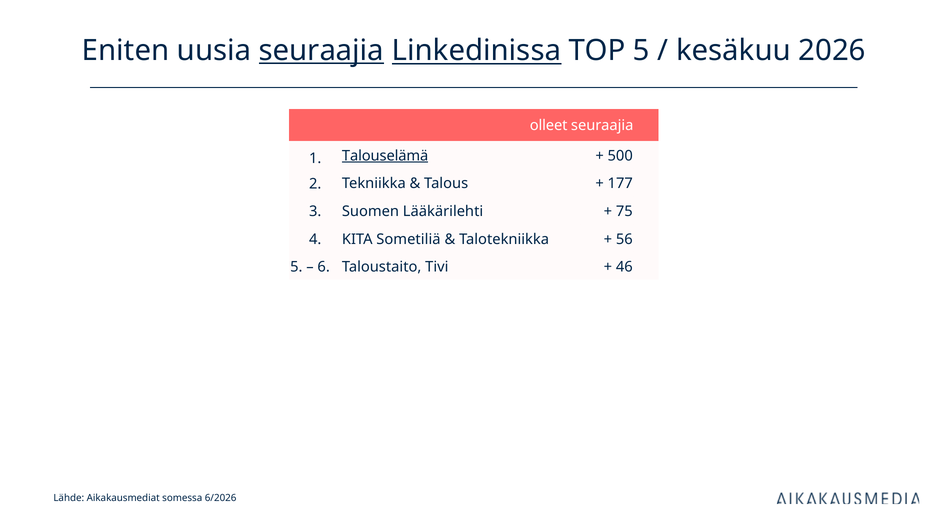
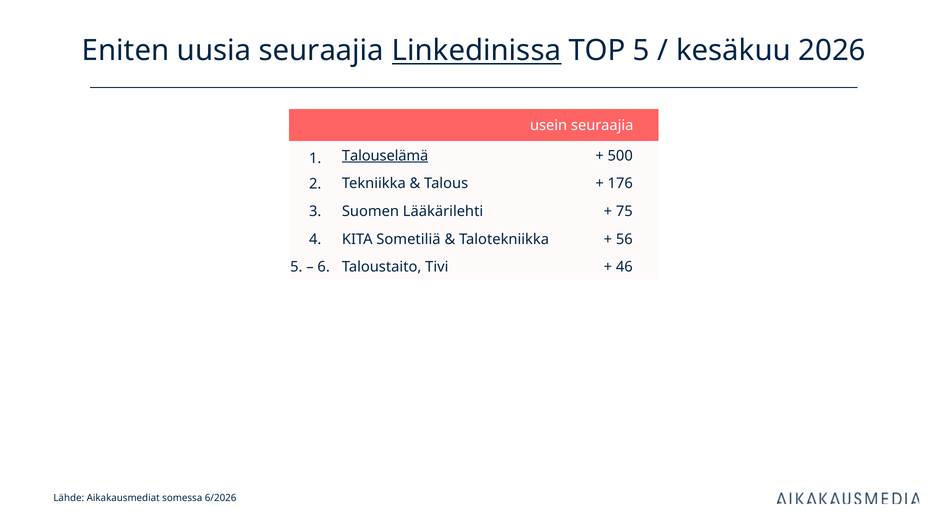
seuraajia at (321, 51) underline: present -> none
olleet: olleet -> usein
177: 177 -> 176
